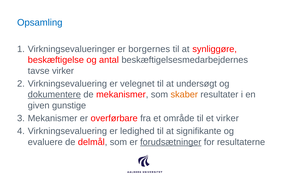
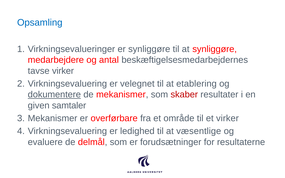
er borgernes: borgernes -> synliggøre
beskæftigelse: beskæftigelse -> medarbejdere
undersøgt: undersøgt -> etablering
skaber colour: orange -> red
gunstige: gunstige -> samtaler
signifikante: signifikante -> væsentlige
forudsætninger underline: present -> none
